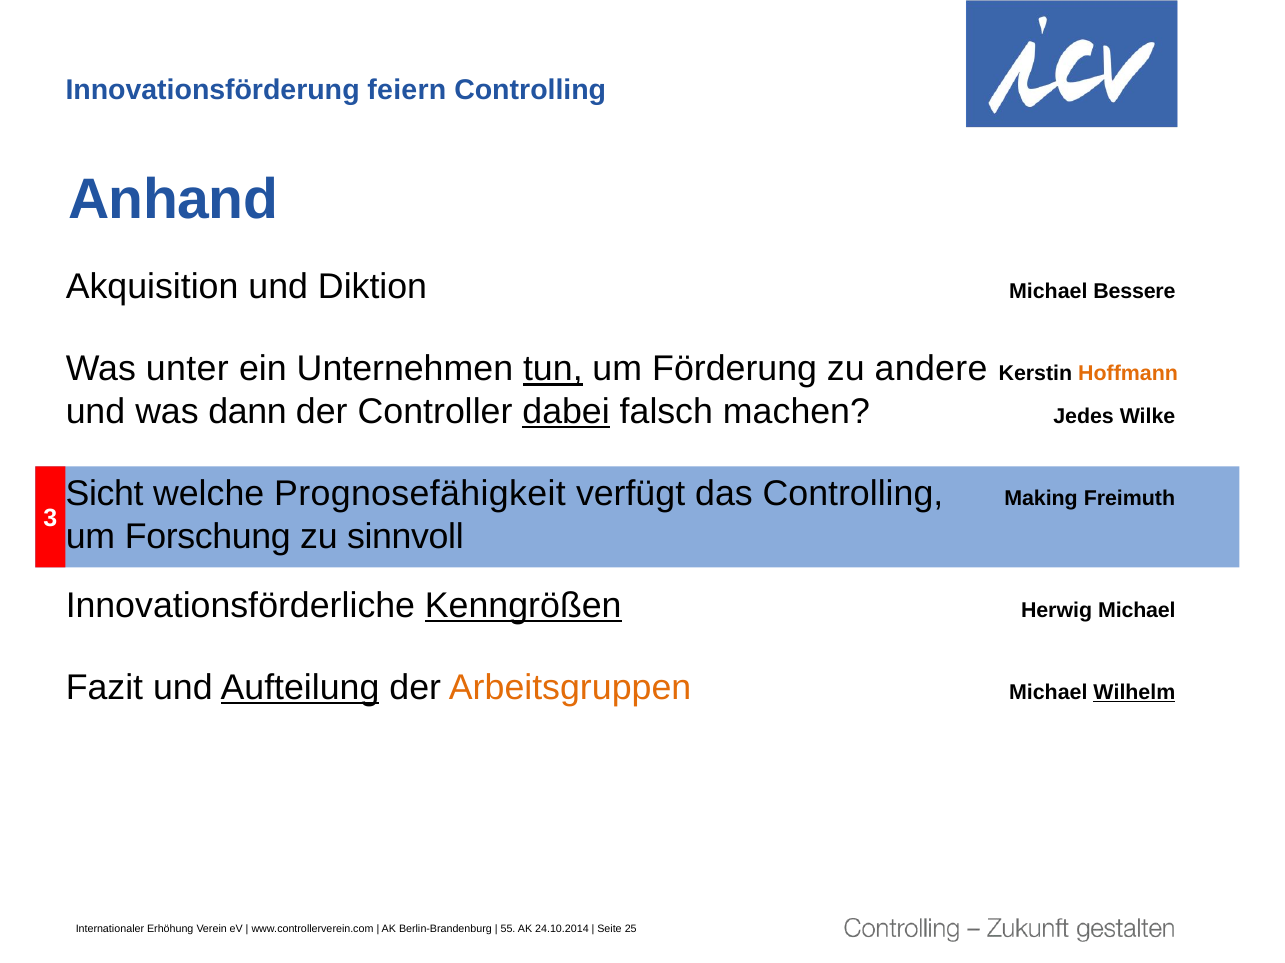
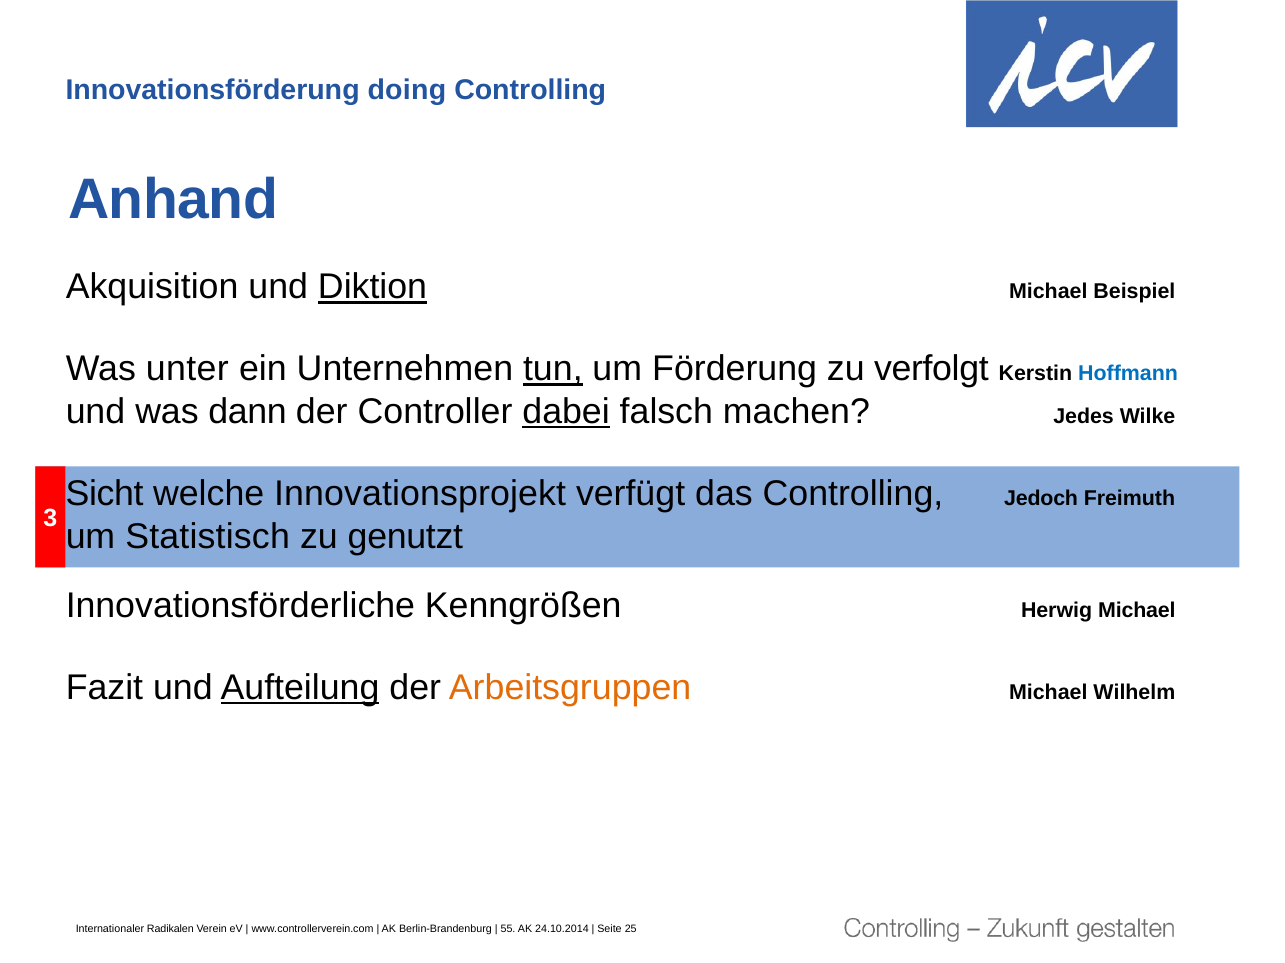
feiern: feiern -> doing
Diktion underline: none -> present
Bessere: Bessere -> Beispiel
andere: andere -> verfolgt
Hoffmann colour: orange -> blue
Prognosefähigkeit: Prognosefähigkeit -> Innovationsprojekt
Making: Making -> Jedoch
Forschung: Forschung -> Statistisch
sinnvoll: sinnvoll -> genutzt
Kenngrößen underline: present -> none
Wilhelm underline: present -> none
Erhöhung: Erhöhung -> Radikalen
